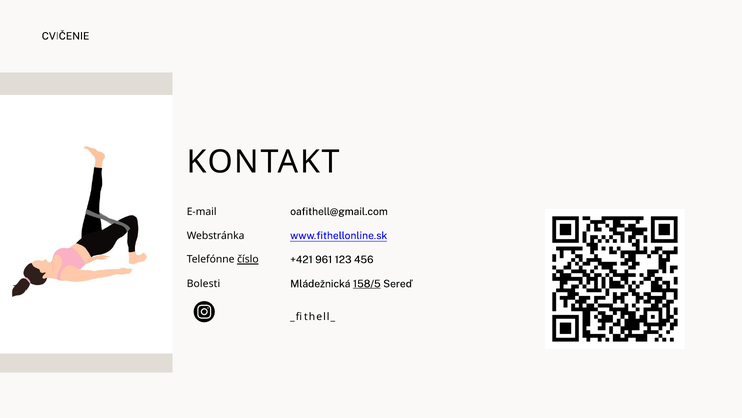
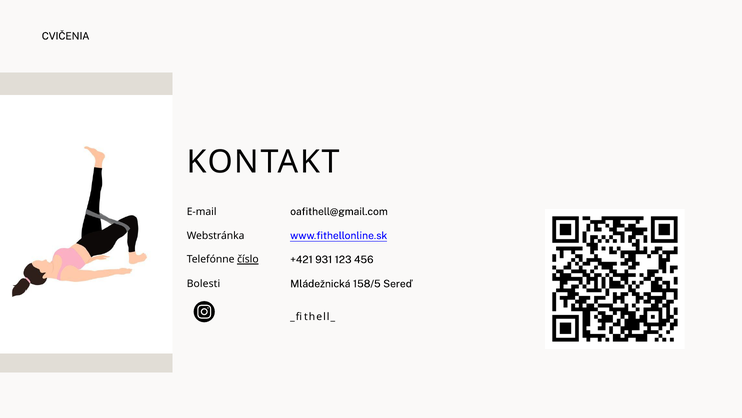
CVIČENIE: CVIČENIE -> CVIČENIA
961: 961 -> 931
158/5 underline: present -> none
